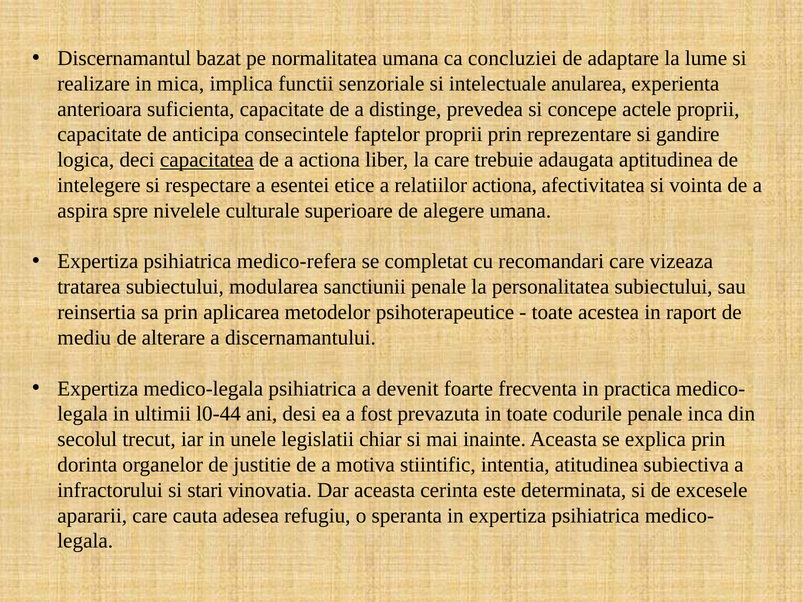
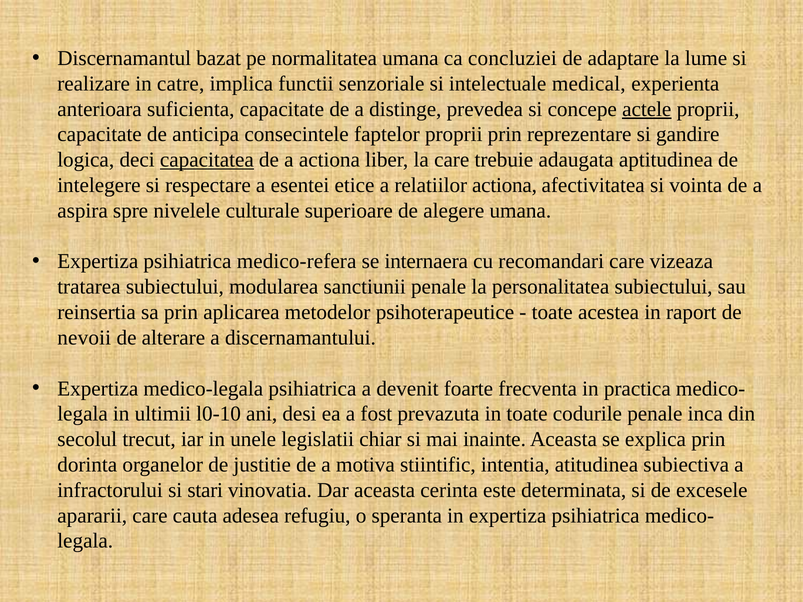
mica: mica -> catre
anularea: anularea -> medical
actele underline: none -> present
completat: completat -> internaera
mediu: mediu -> nevoii
l0-44: l0-44 -> l0-10
